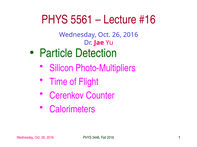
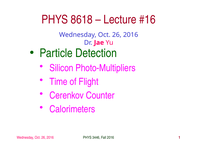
5561: 5561 -> 8618
